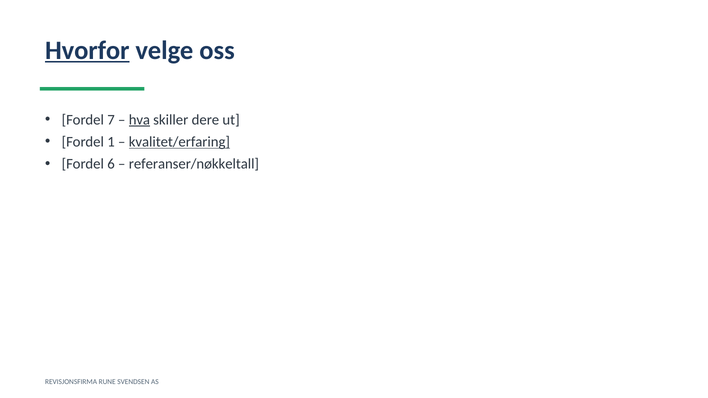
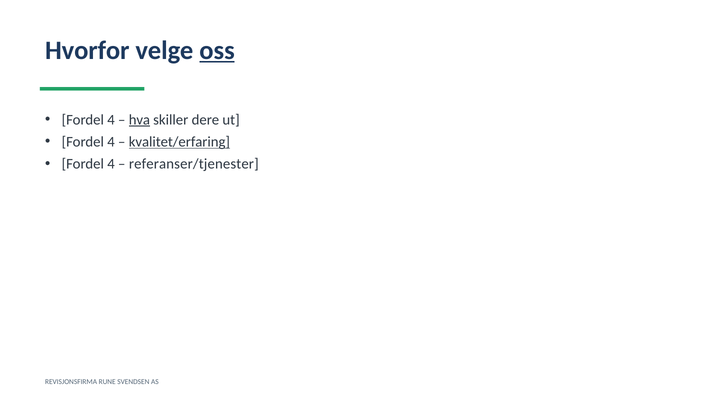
Hvorfor underline: present -> none
oss underline: none -> present
7 at (111, 120): 7 -> 4
1 at (111, 142): 1 -> 4
6 at (111, 164): 6 -> 4
referanser/nøkkeltall: referanser/nøkkeltall -> referanser/tjenester
